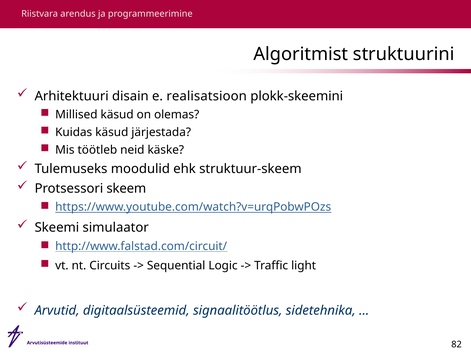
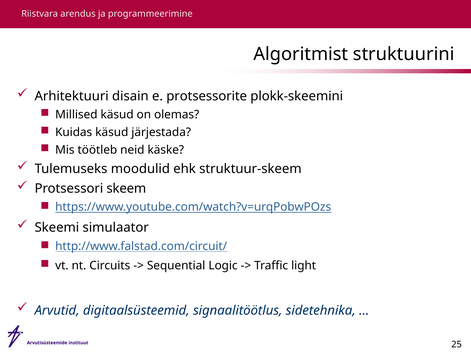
realisatsioon: realisatsioon -> protsessorite
82: 82 -> 25
